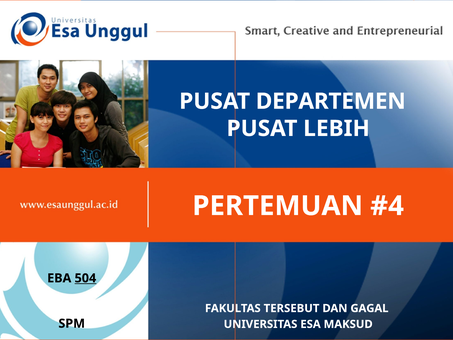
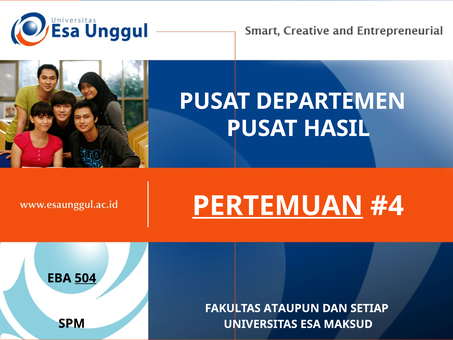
LEBIH: LEBIH -> HASIL
PERTEMUAN underline: none -> present
TERSEBUT: TERSEBUT -> ATAUPUN
GAGAL: GAGAL -> SETIAP
